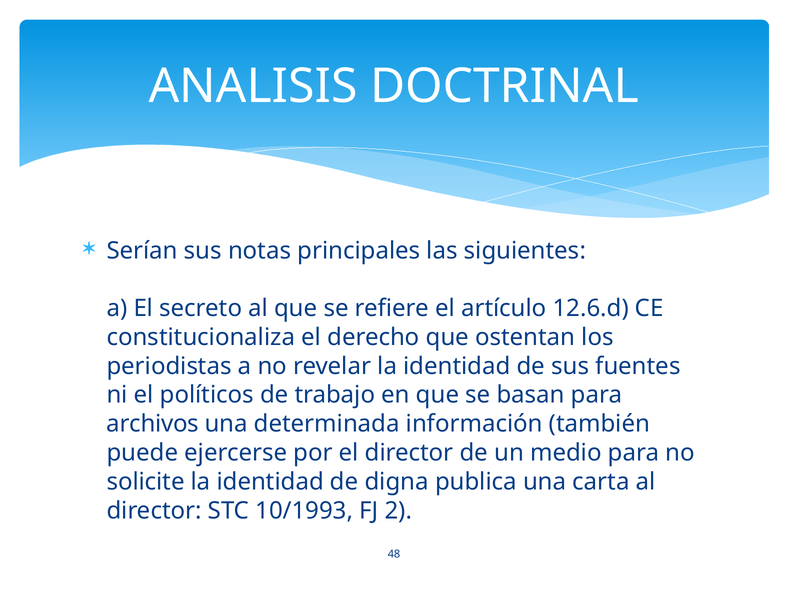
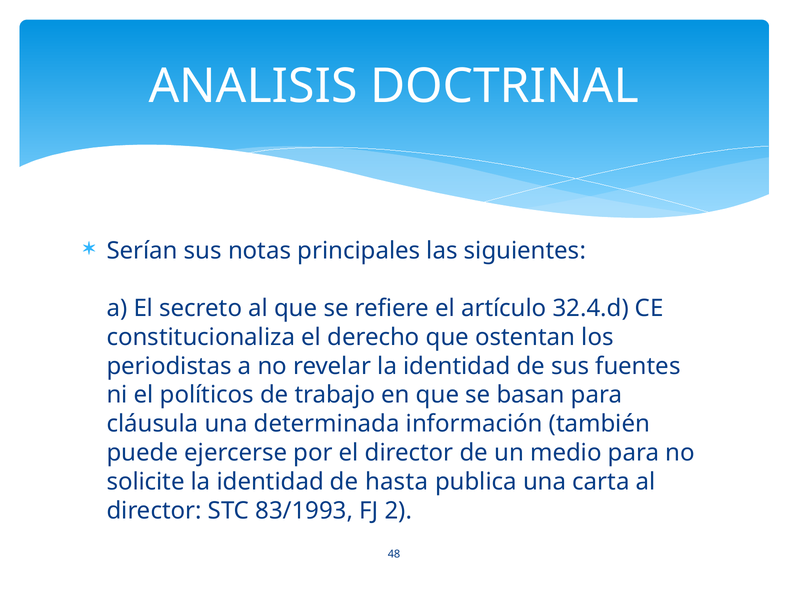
12.6.d: 12.6.d -> 32.4.d
archivos: archivos -> cláusula
digna: digna -> hasta
10/1993: 10/1993 -> 83/1993
